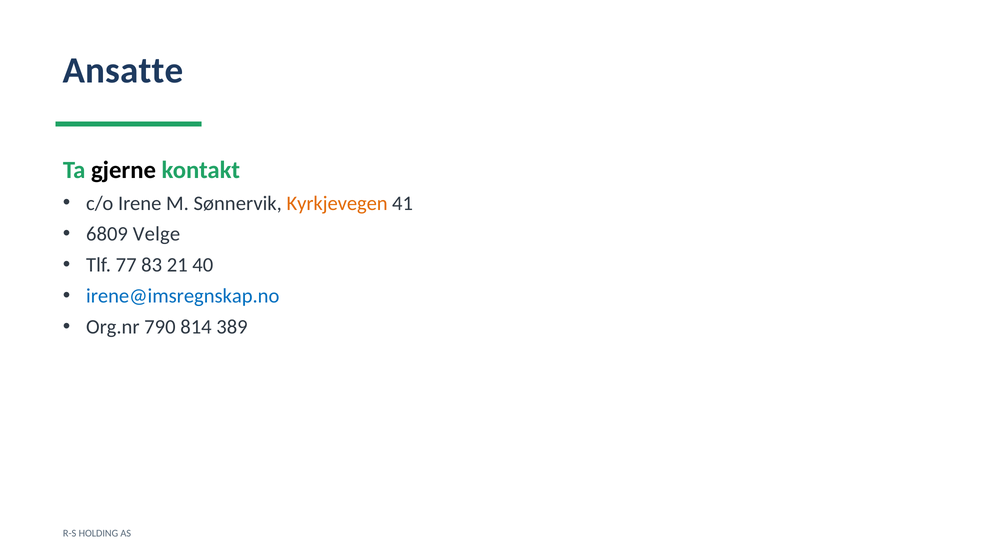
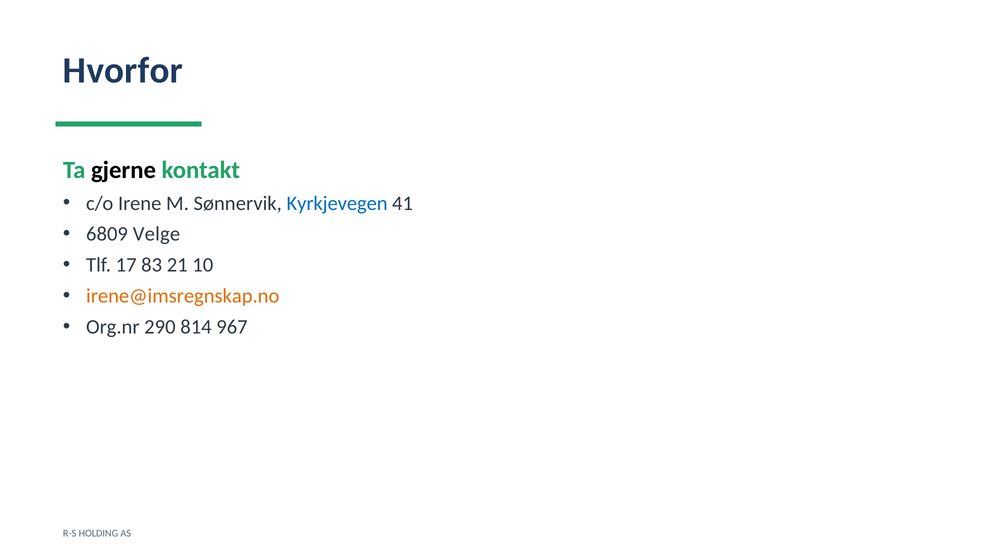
Ansatte: Ansatte -> Hvorfor
Kyrkjevegen colour: orange -> blue
77: 77 -> 17
40: 40 -> 10
irene@imsregnskap.no colour: blue -> orange
790: 790 -> 290
389: 389 -> 967
